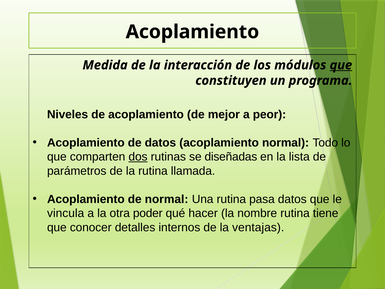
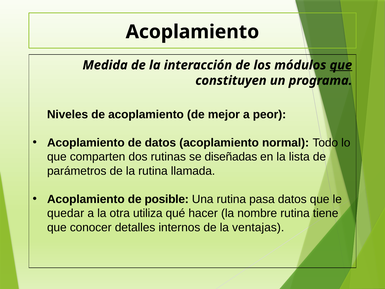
dos underline: present -> none
de normal: normal -> posible
vincula: vincula -> quedar
poder: poder -> utiliza
